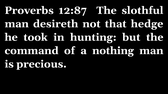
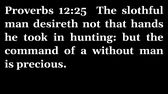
12:87: 12:87 -> 12:25
hedge: hedge -> hands
nothing: nothing -> without
